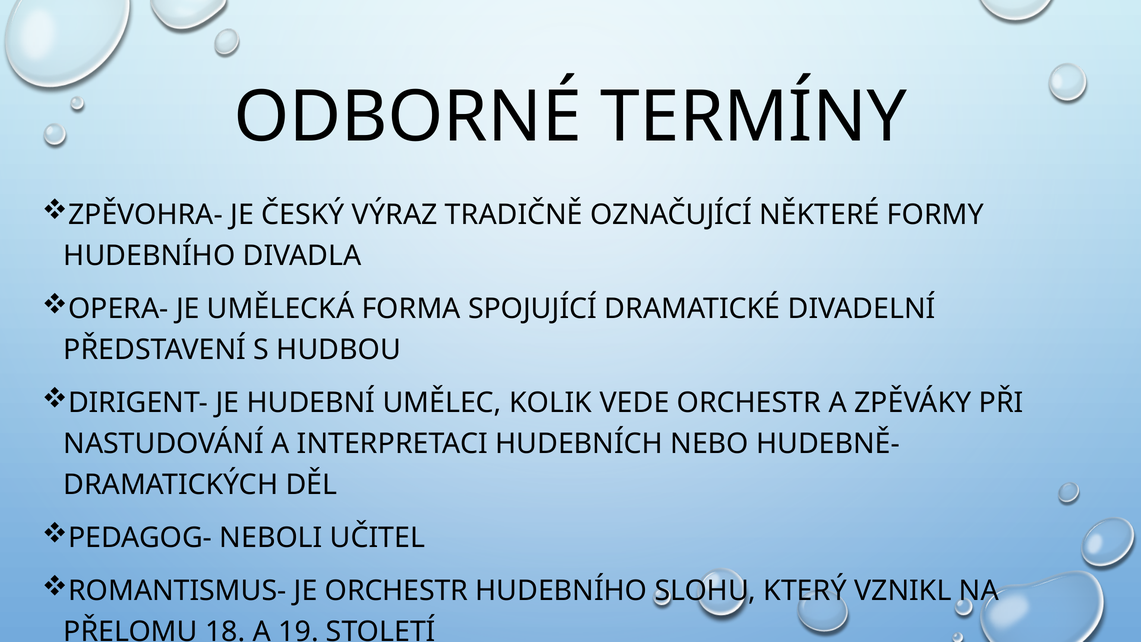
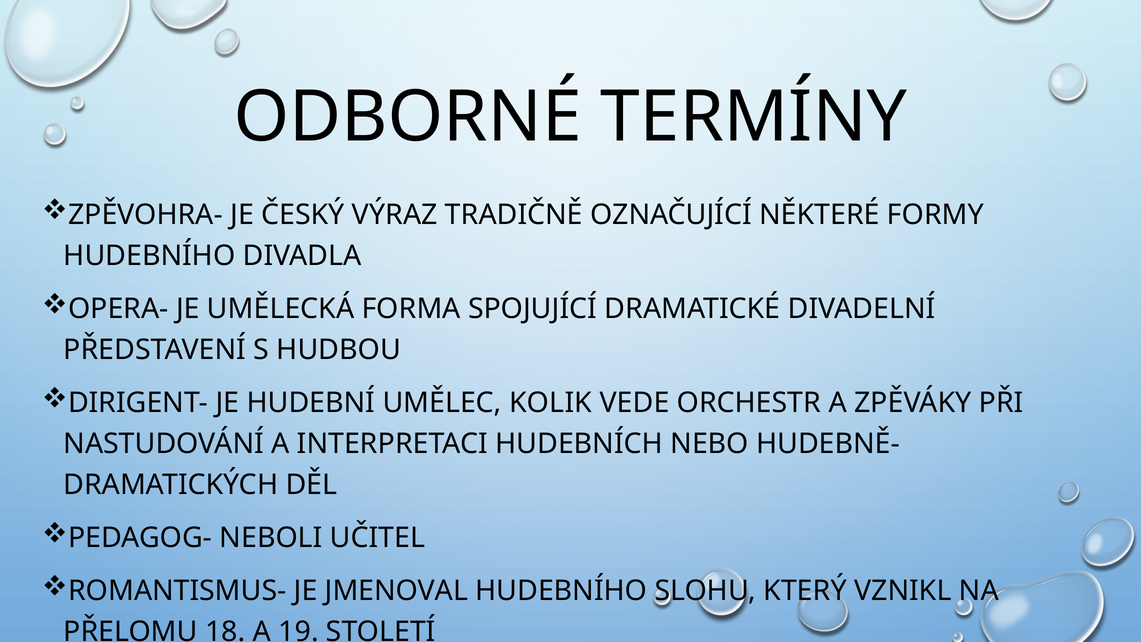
JE ORCHESTR: ORCHESTR -> JMENOVAL
